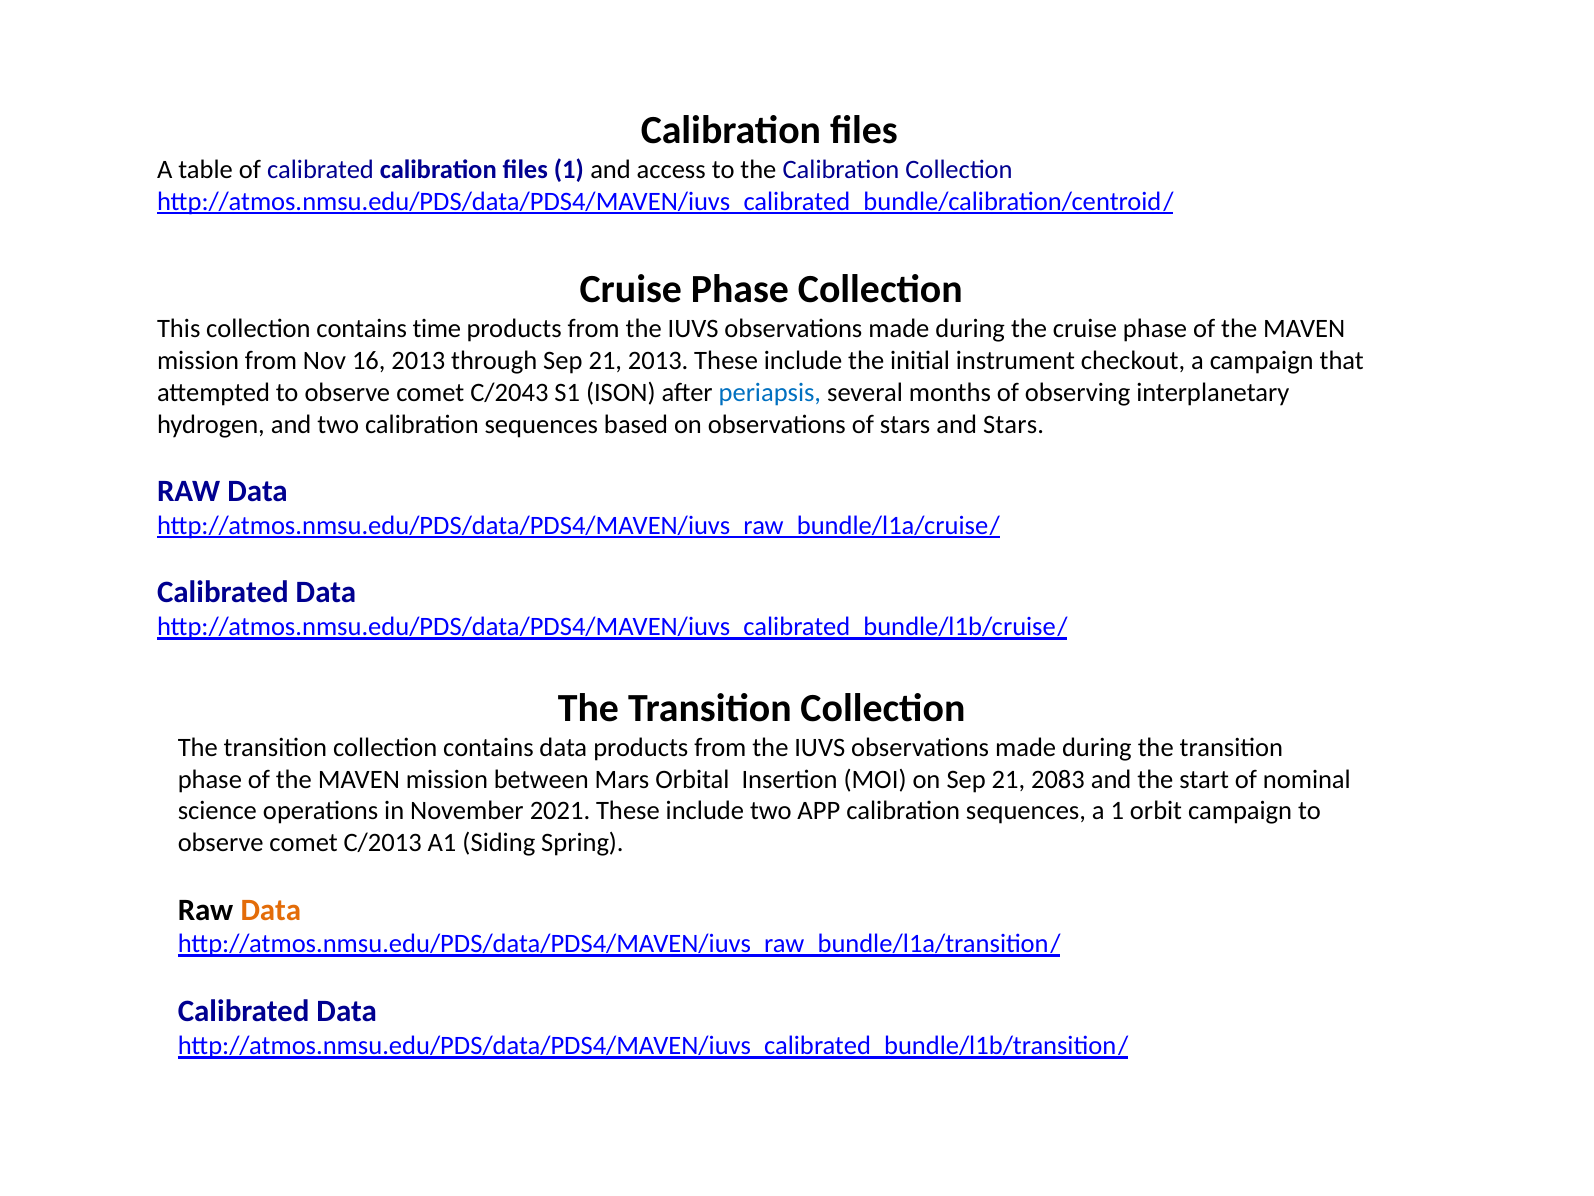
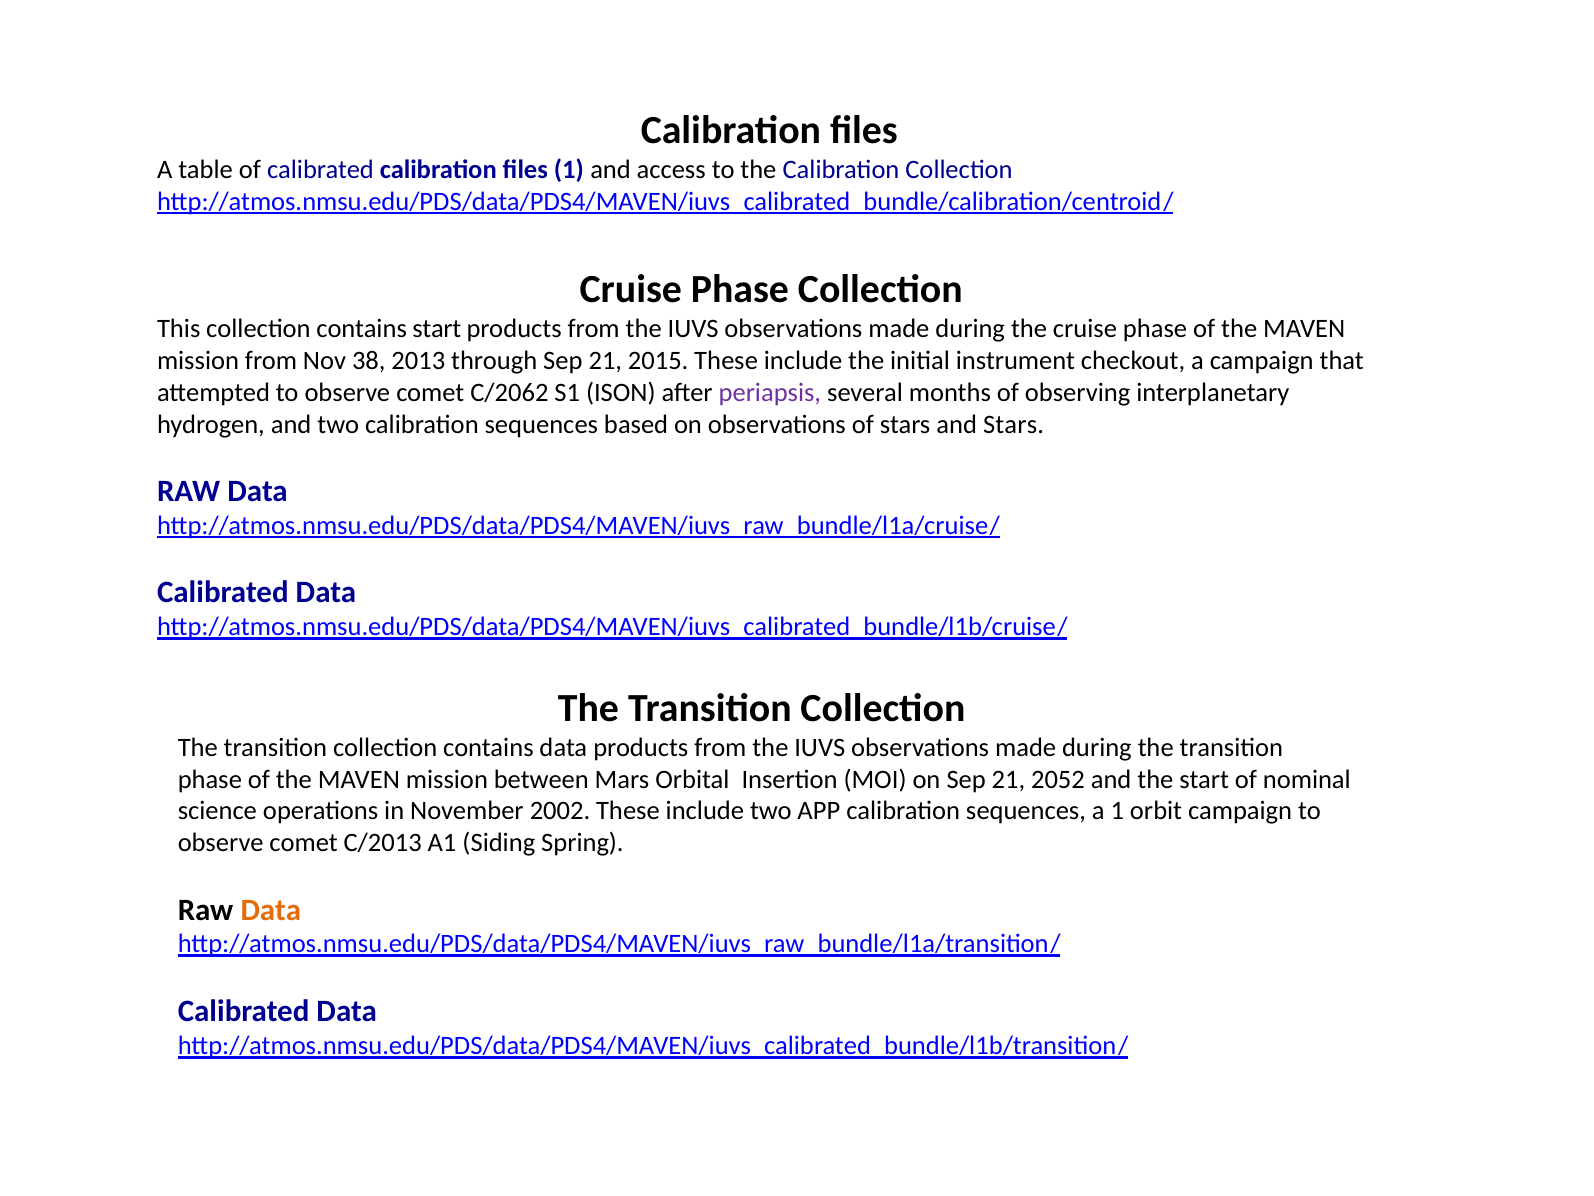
contains time: time -> start
16: 16 -> 38
21 2013: 2013 -> 2015
C/2043: C/2043 -> C/2062
periapsis colour: blue -> purple
2083: 2083 -> 2052
2021: 2021 -> 2002
